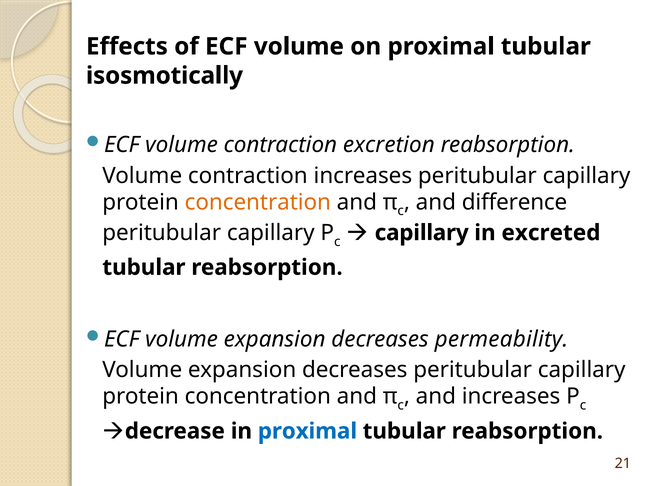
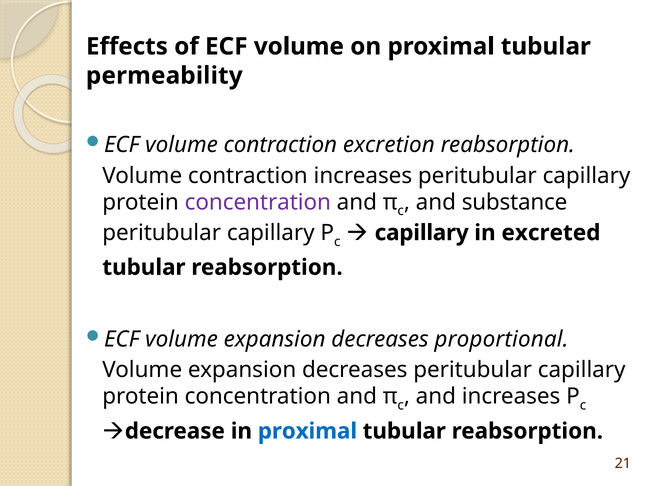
isosmotically: isosmotically -> permeability
concentration at (258, 202) colour: orange -> purple
difference: difference -> substance
permeability: permeability -> proportional
